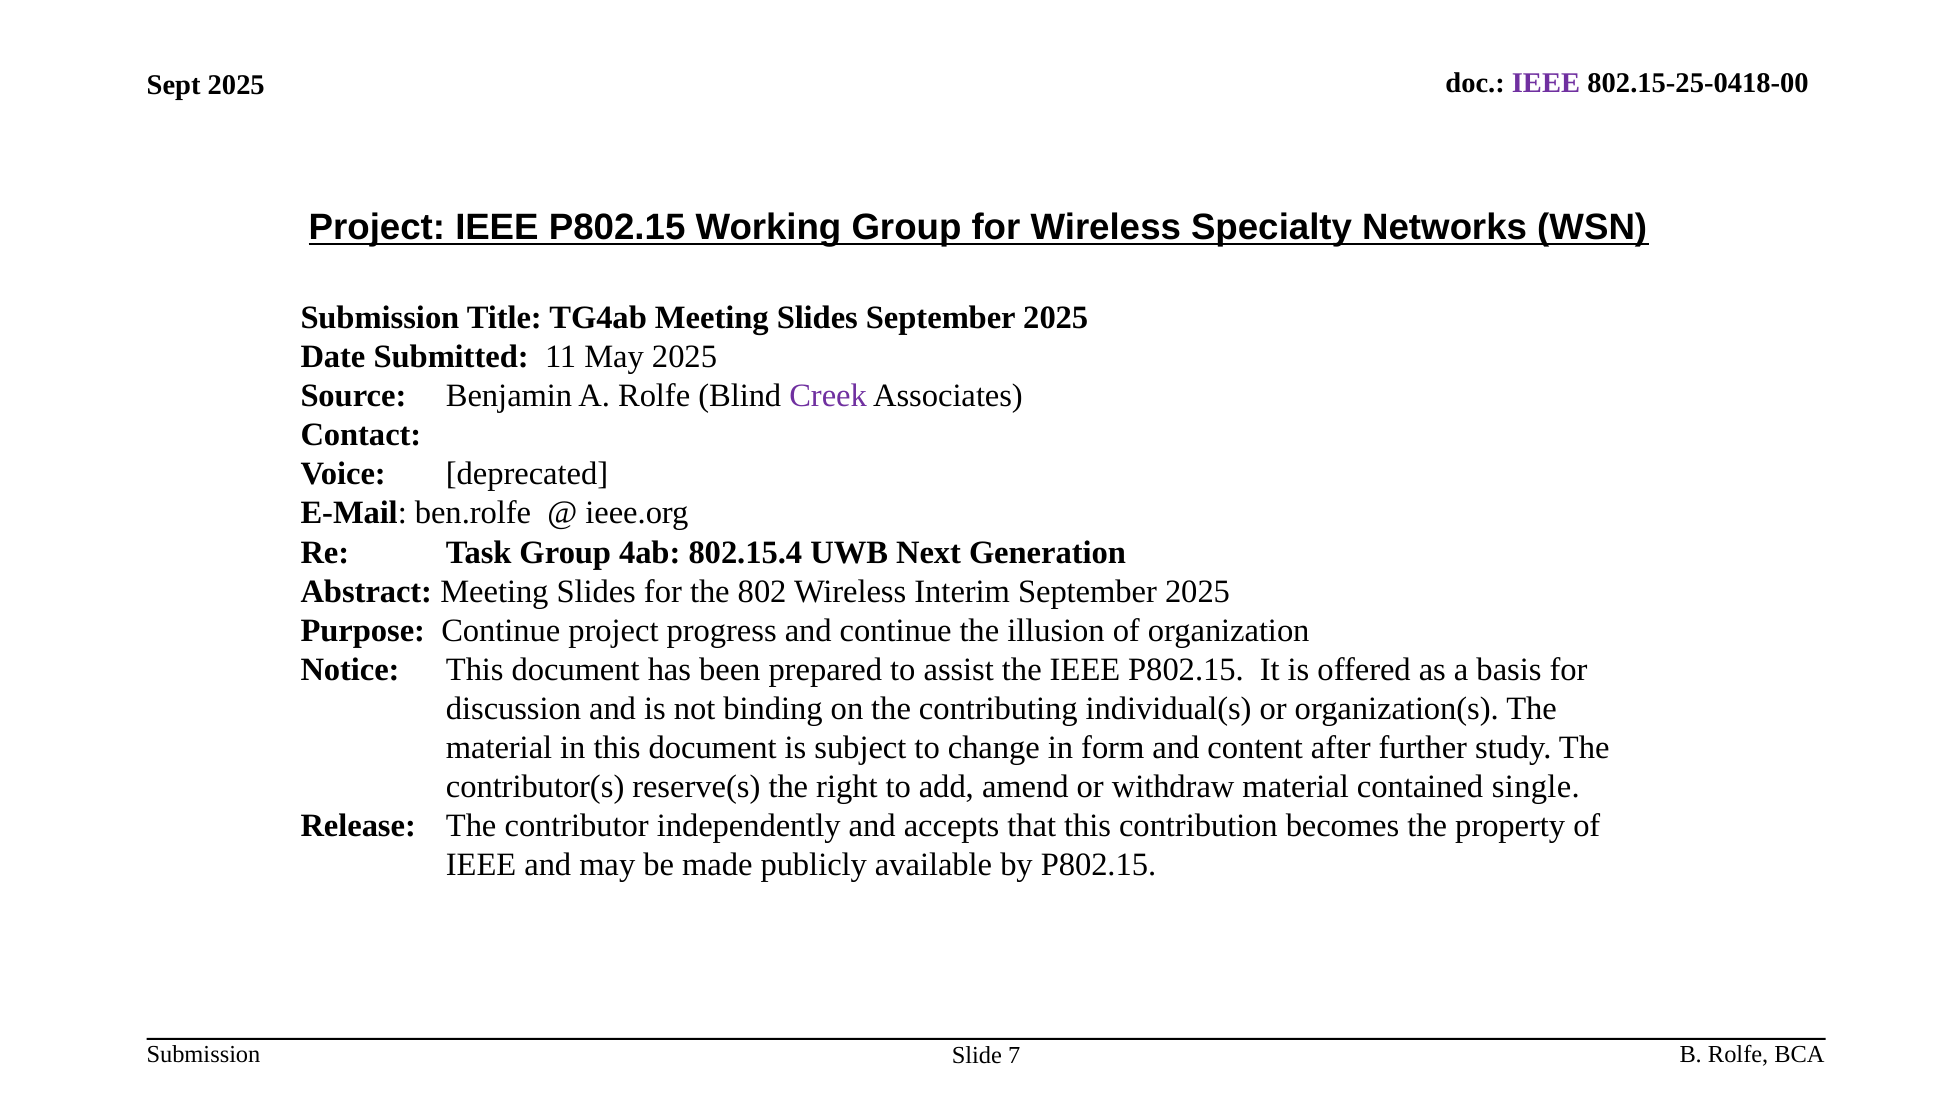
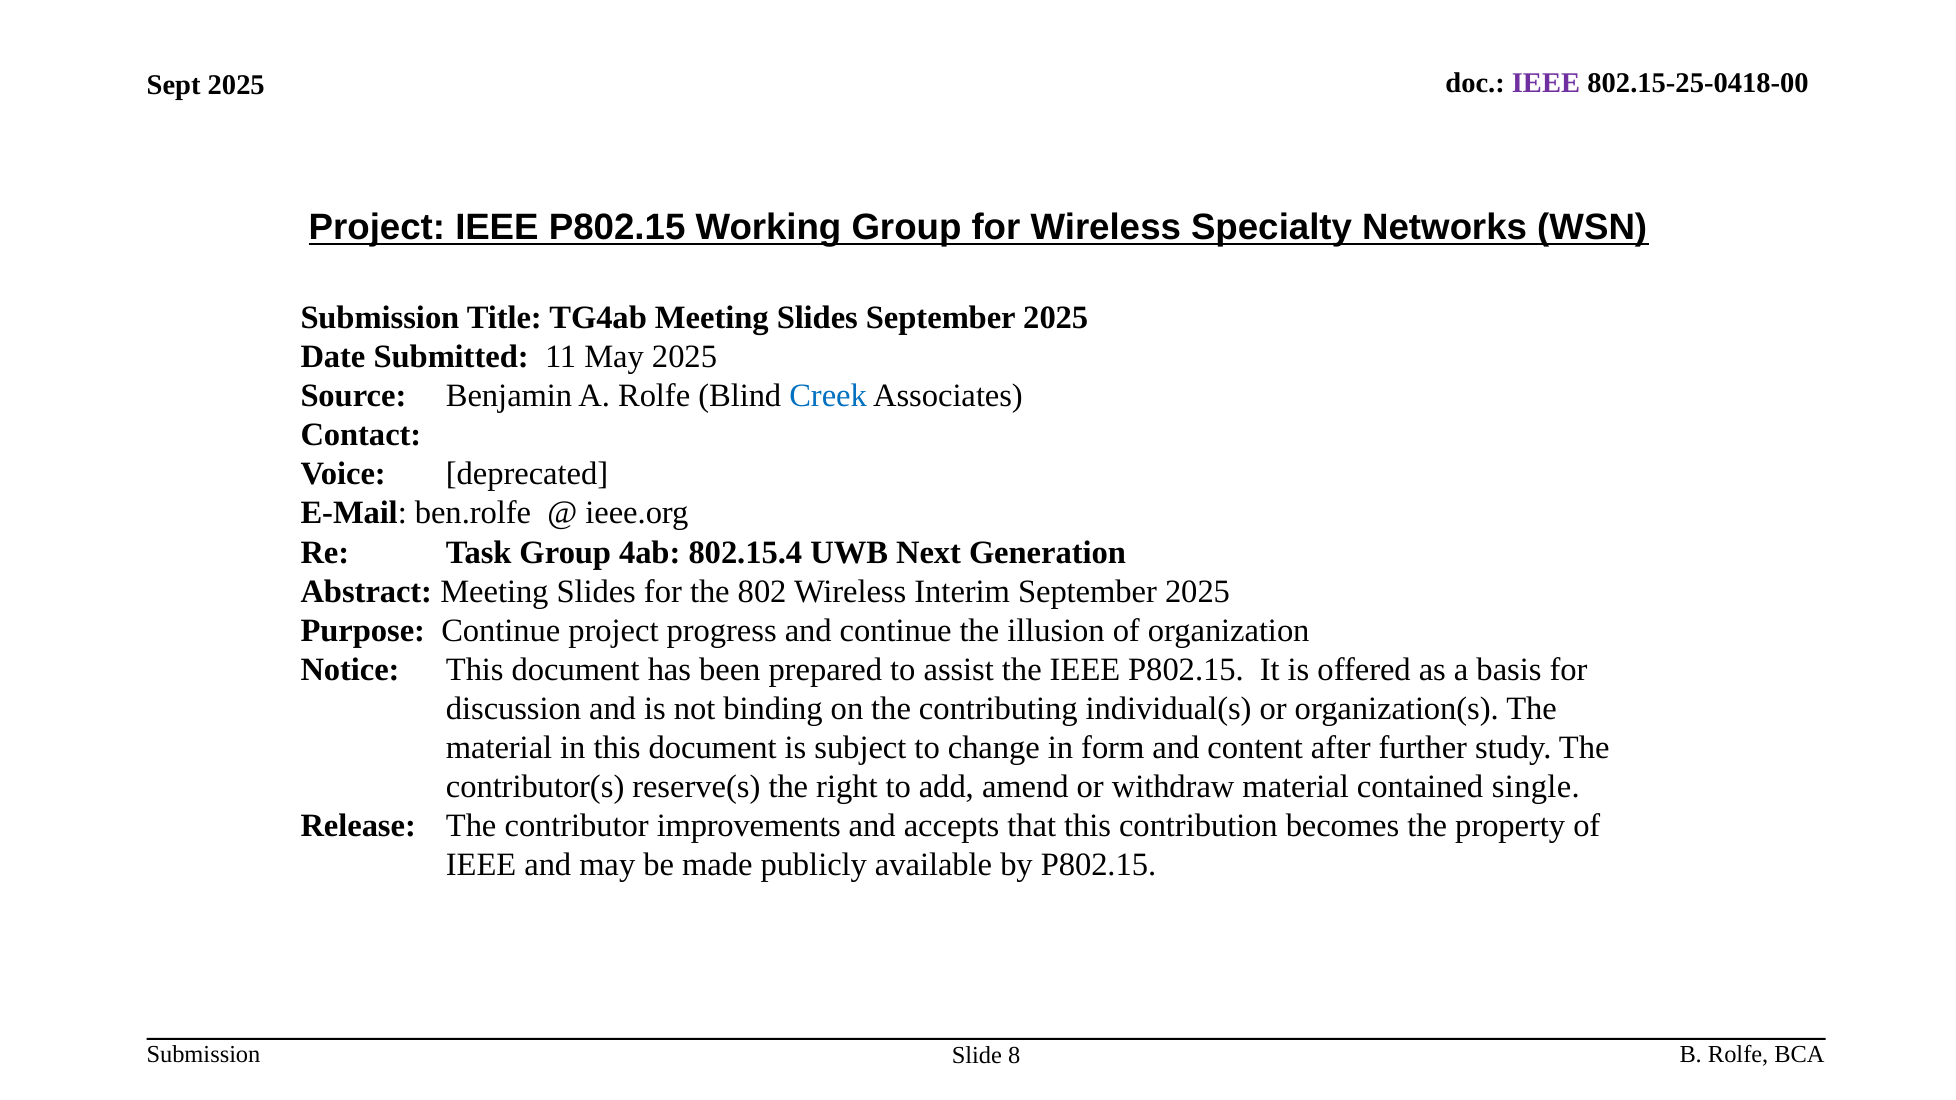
Creek colour: purple -> blue
independently: independently -> improvements
7: 7 -> 8
